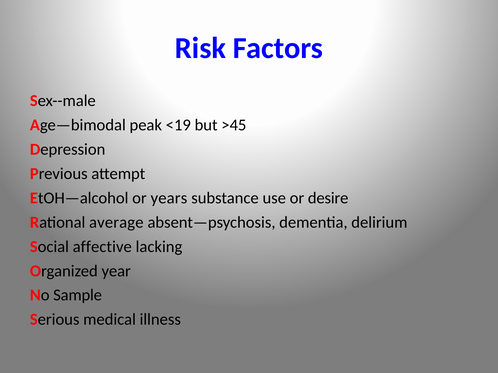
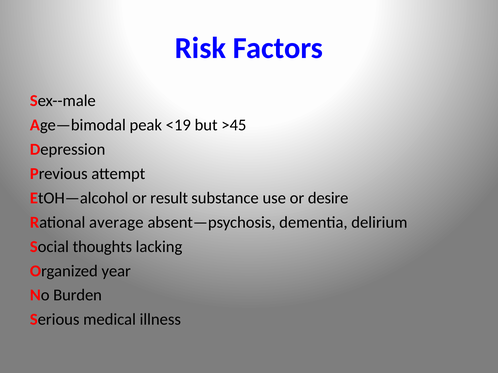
years: years -> result
affective: affective -> thoughts
Sample: Sample -> Burden
